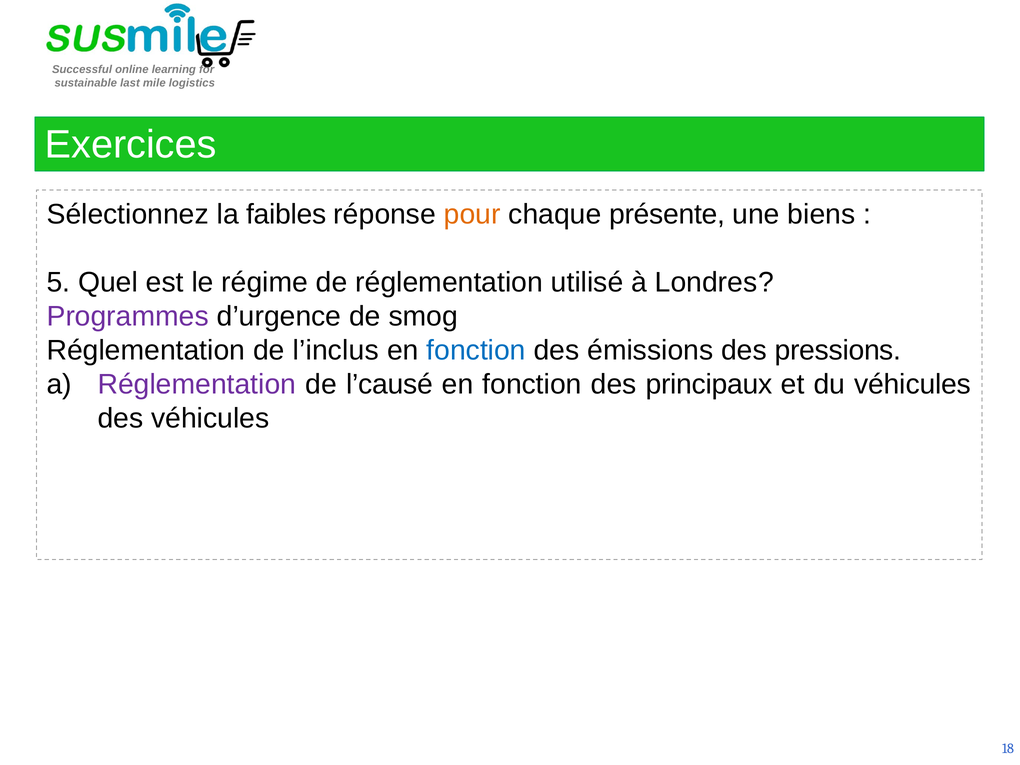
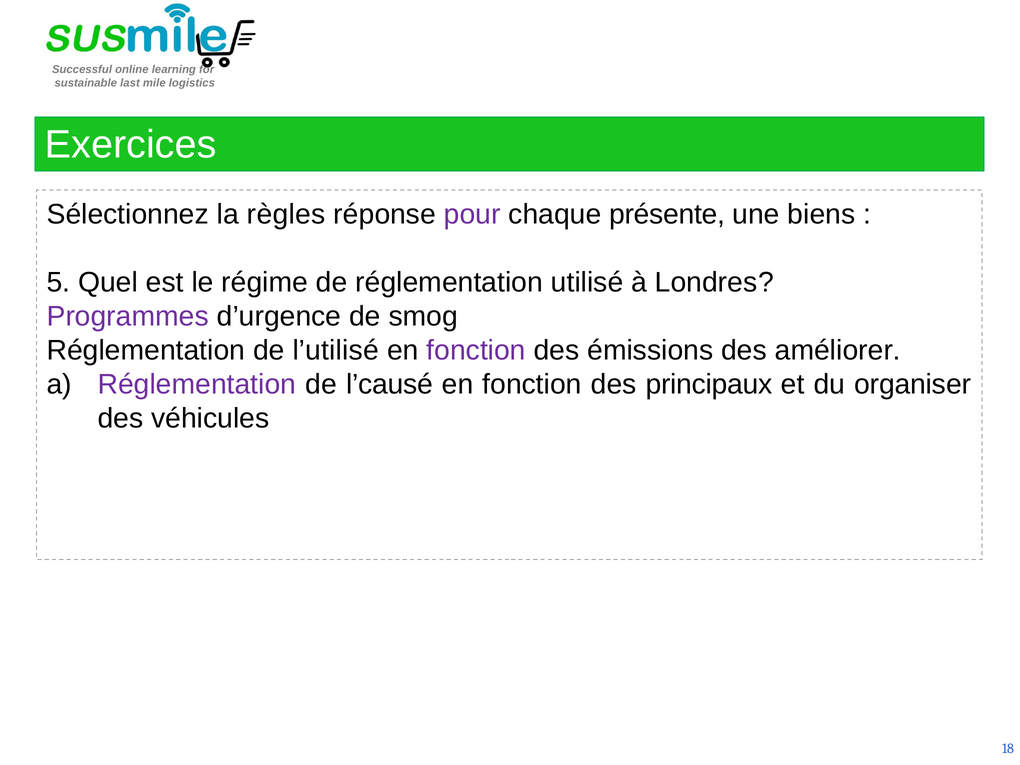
faibles: faibles -> règles
pour colour: orange -> purple
l’inclus: l’inclus -> l’utilisé
fonction at (476, 350) colour: blue -> purple
pressions: pressions -> améliorer
du véhicules: véhicules -> organiser
